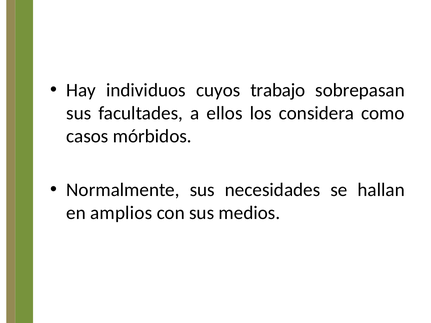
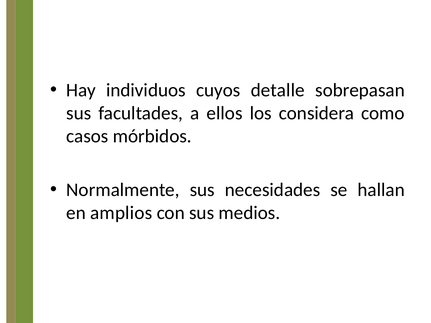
trabajo: trabajo -> detalle
